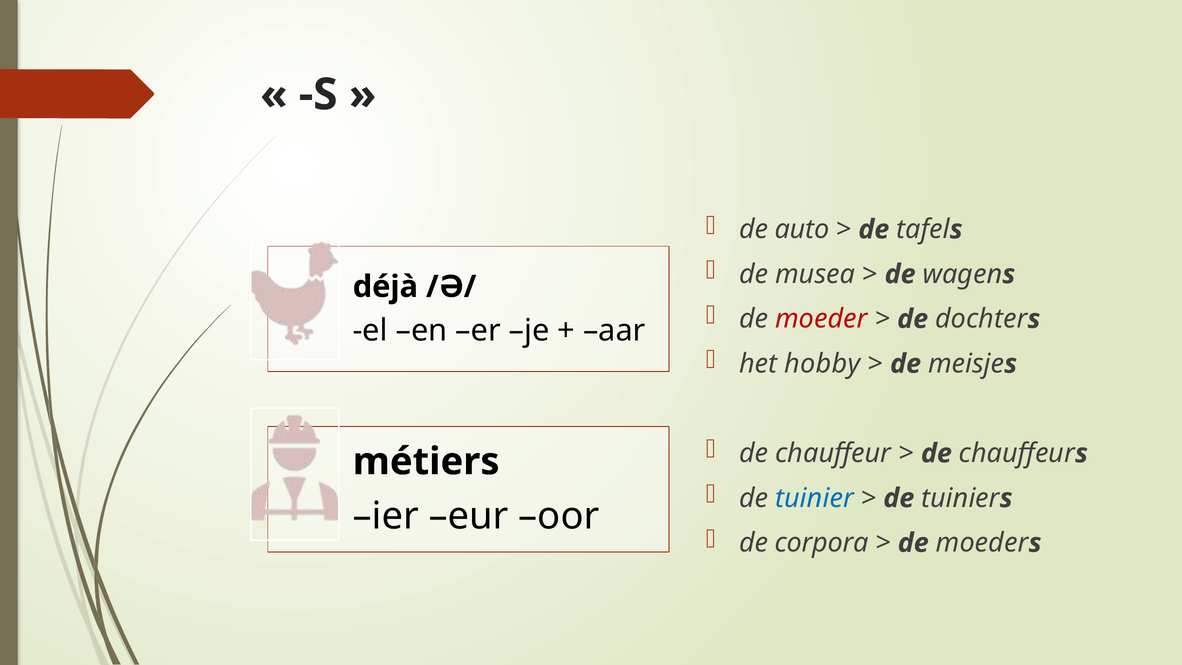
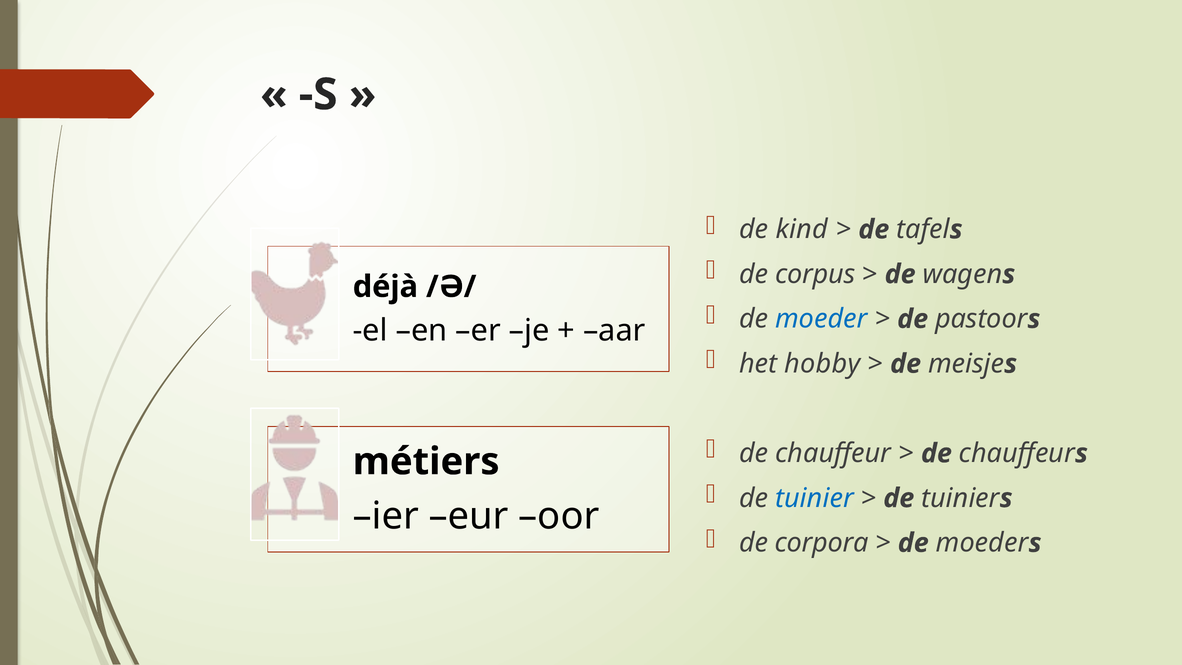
auto: auto -> kind
musea: musea -> corpus
moeder at (821, 319) colour: red -> blue
dochter: dochter -> pastoor
